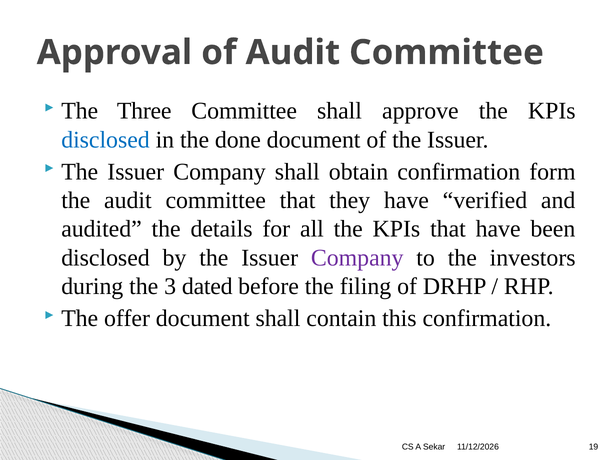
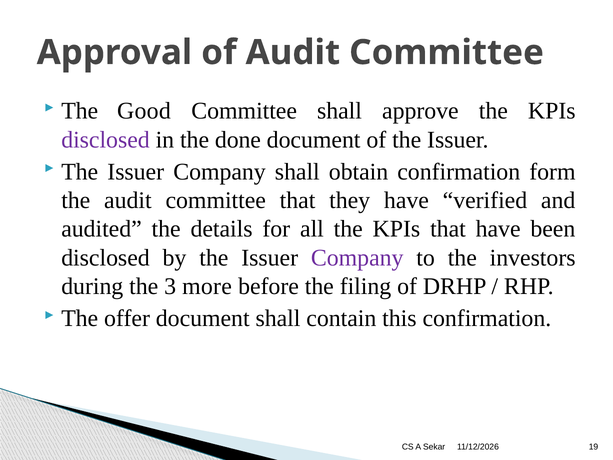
Three: Three -> Good
disclosed at (105, 140) colour: blue -> purple
dated: dated -> more
